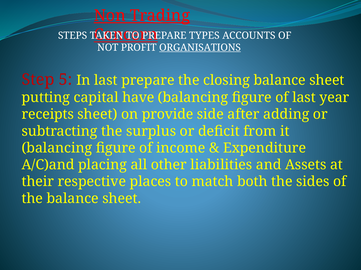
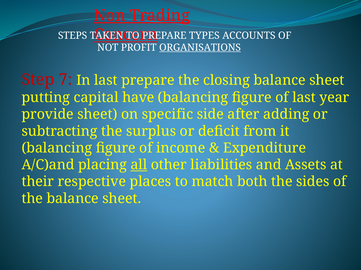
5: 5 -> 7
receipts: receipts -> provide
provide: provide -> specific
all underline: none -> present
